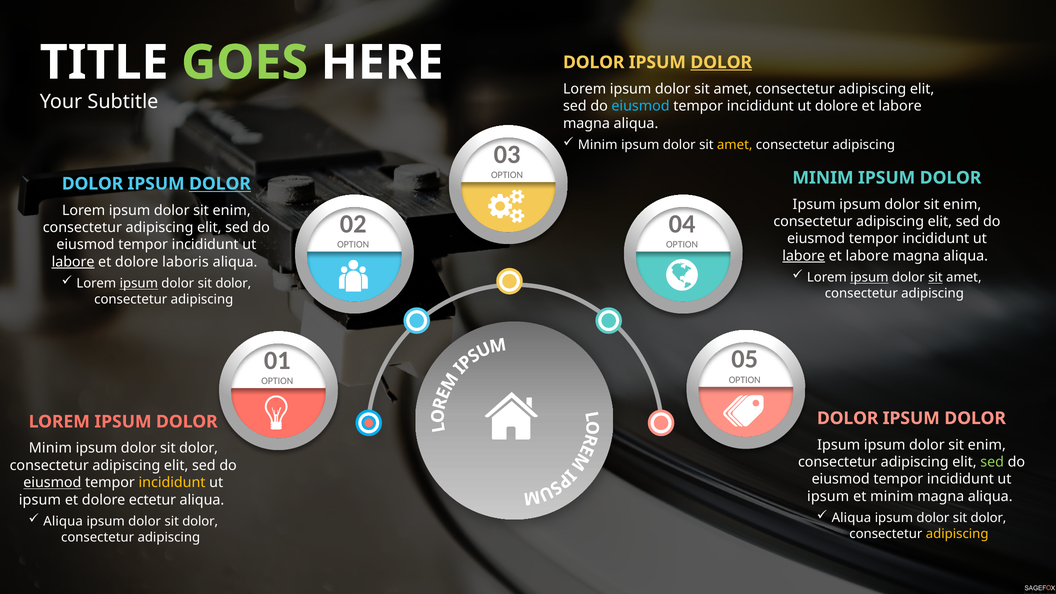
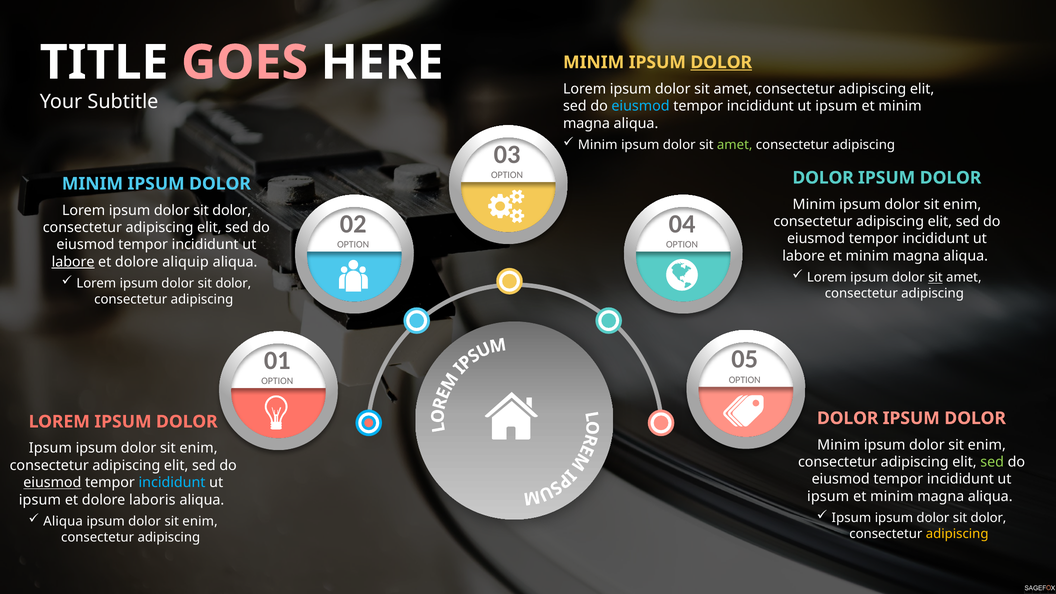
GOES colour: light green -> pink
DOLOR at (594, 62): DOLOR -> MINIM
dolore at (837, 106): dolore -> ipsum
labore at (900, 106): labore -> minim
amet at (735, 145) colour: yellow -> light green
MINIM at (823, 178): MINIM -> DOLOR
DOLOR at (93, 184): DOLOR -> MINIM
DOLOR at (220, 184) underline: present -> none
Ipsum at (814, 204): Ipsum -> Minim
enim at (232, 210): enim -> dolor
labore at (804, 256) underline: present -> none
labore at (867, 256): labore -> minim
laboris: laboris -> aliquip
ipsum at (869, 278) underline: present -> none
ipsum at (139, 284) underline: present -> none
Ipsum at (839, 445): Ipsum -> Minim
Minim at (50, 448): Minim -> Ipsum
dolor at (199, 448): dolor -> enim
incididunt at (172, 483) colour: yellow -> light blue
ectetur: ectetur -> laboris
Aliqua at (851, 518): Aliqua -> Ipsum
dolor at (200, 521): dolor -> enim
